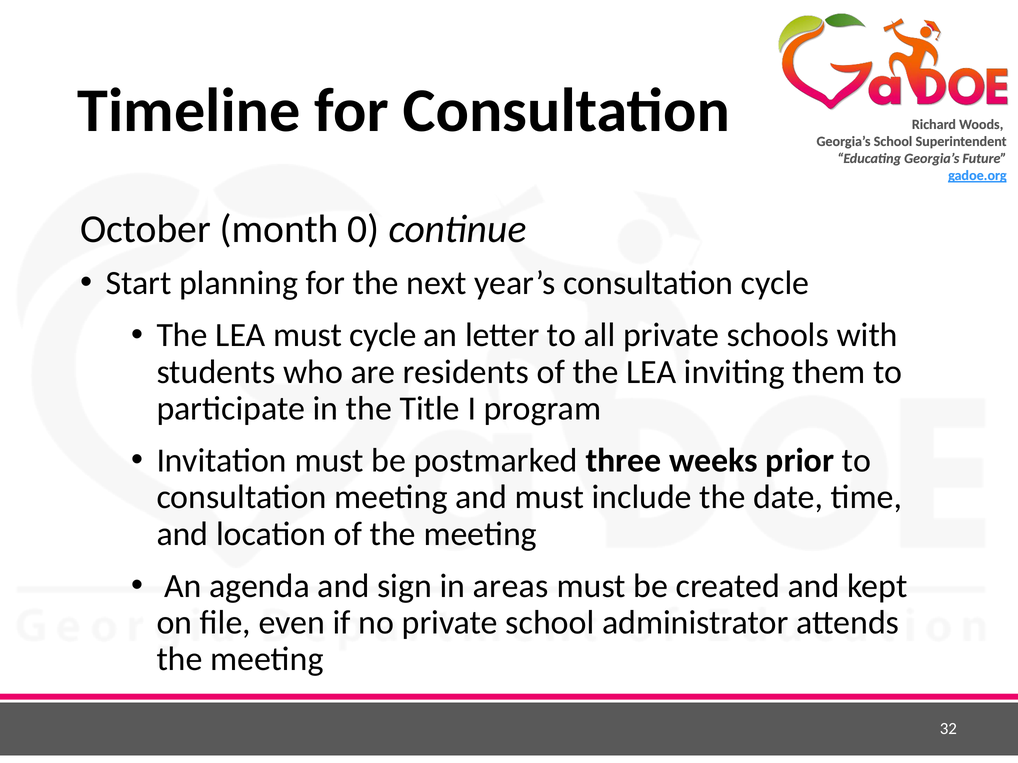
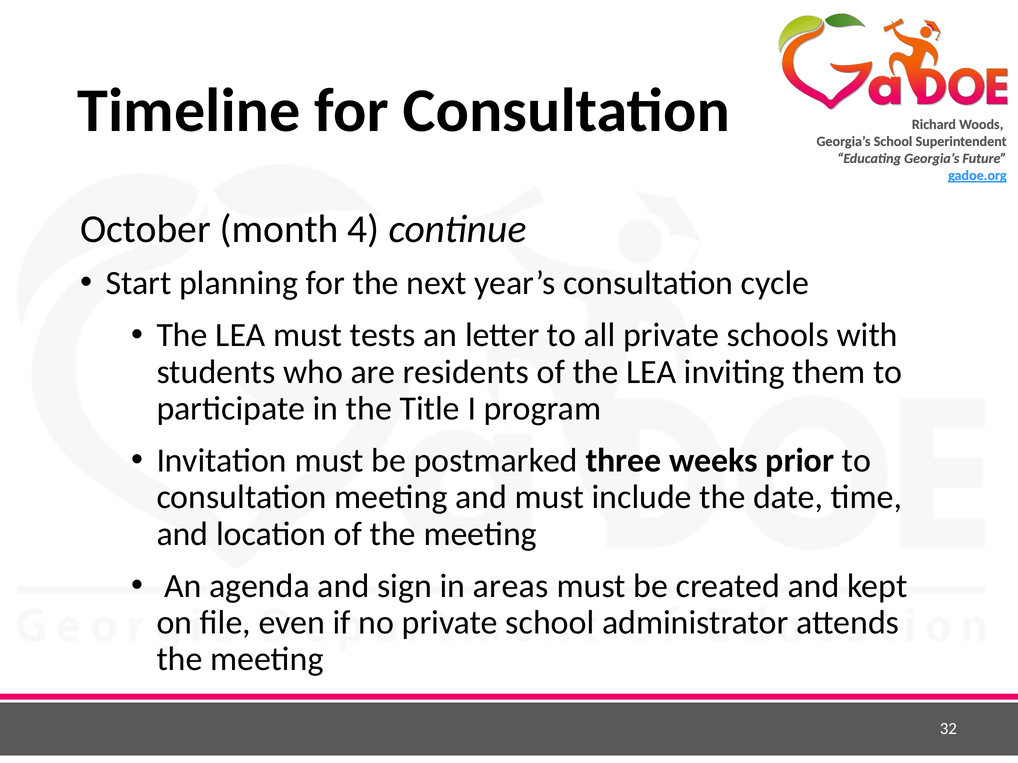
0: 0 -> 4
must cycle: cycle -> tests
